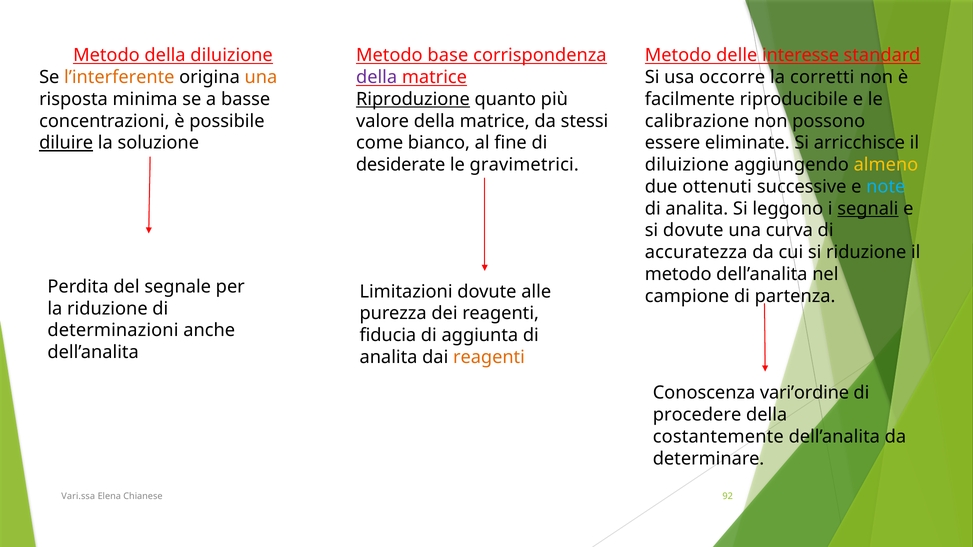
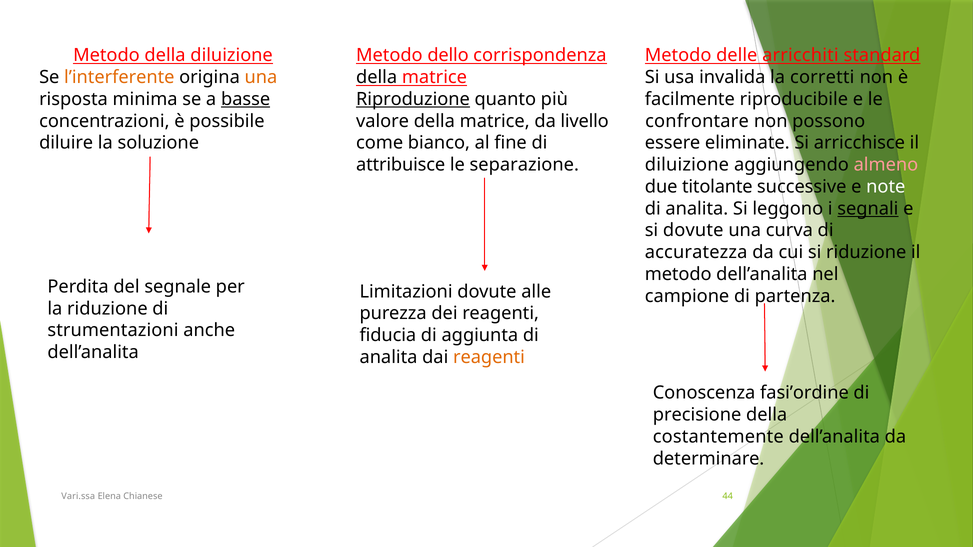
base: base -> dello
interesse: interesse -> arricchiti
della at (377, 77) colour: purple -> black
occorre: occorre -> invalida
basse underline: none -> present
stessi: stessi -> livello
calibrazione: calibrazione -> confrontare
diluire underline: present -> none
desiderate: desiderate -> attribuisce
gravimetrici: gravimetrici -> separazione
almeno colour: yellow -> pink
ottenuti: ottenuti -> titolante
note colour: light blue -> white
determinazioni: determinazioni -> strumentazioni
vari’ordine: vari’ordine -> fasi’ordine
procedere: procedere -> precisione
92: 92 -> 44
